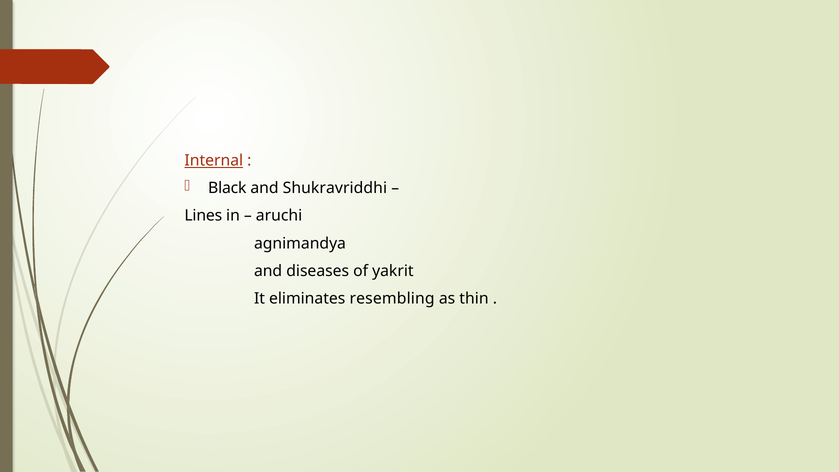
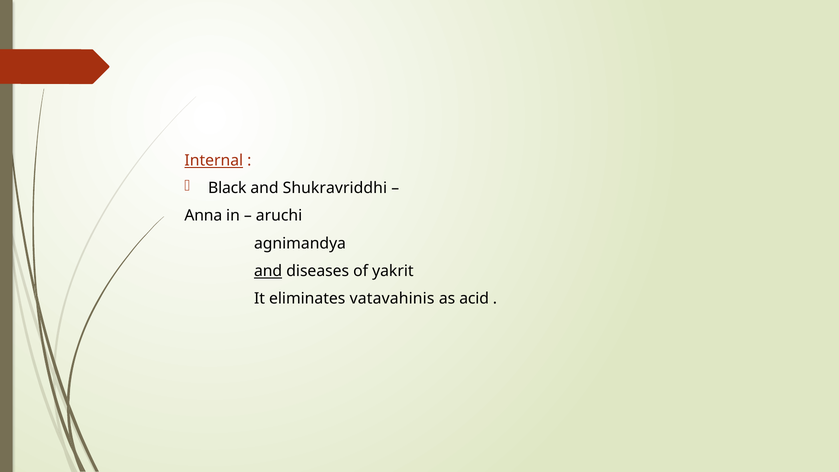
Lines: Lines -> Anna
and at (268, 271) underline: none -> present
resembling: resembling -> vatavahinis
thin: thin -> acid
